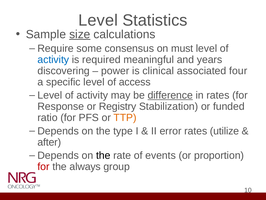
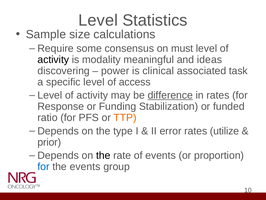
size underline: present -> none
activity at (53, 59) colour: blue -> black
required: required -> modality
years: years -> ideas
four: four -> task
Registry: Registry -> Funding
after: after -> prior
for at (44, 166) colour: red -> blue
the always: always -> events
